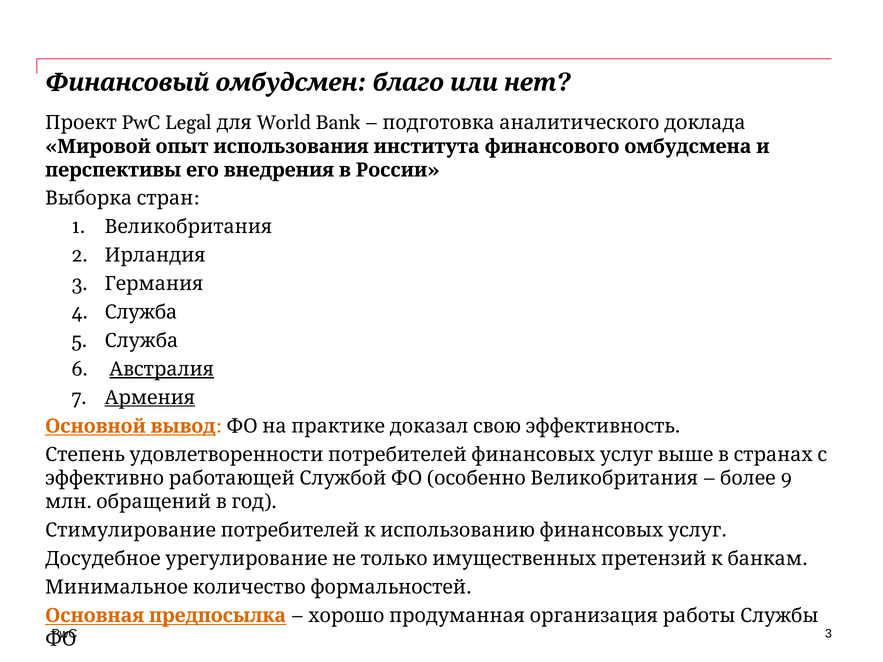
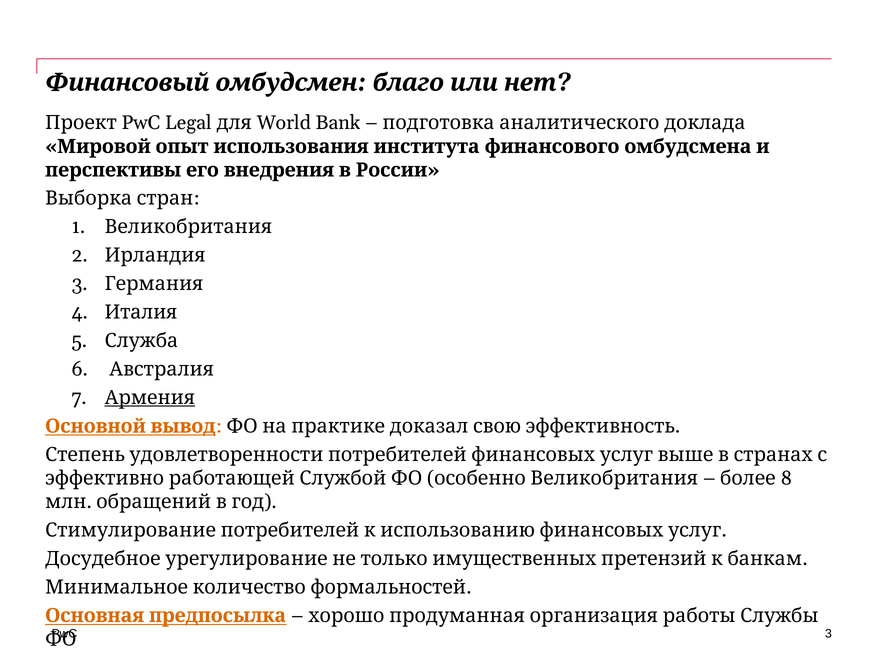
Служба at (141, 312): Служба -> Италия
Австралия underline: present -> none
9: 9 -> 8
